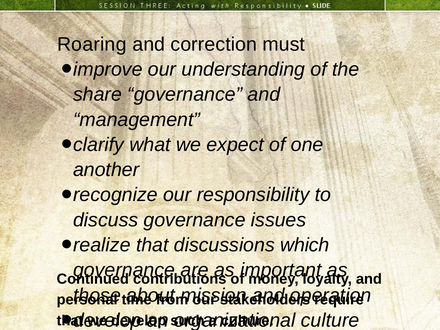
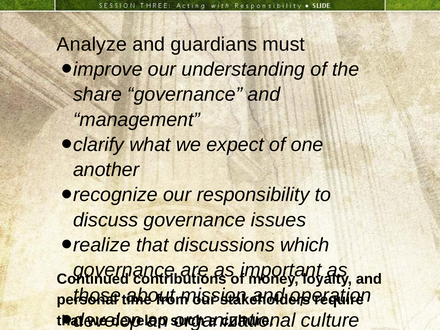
Roaring: Roaring -> Analyze
correction: correction -> guardians
